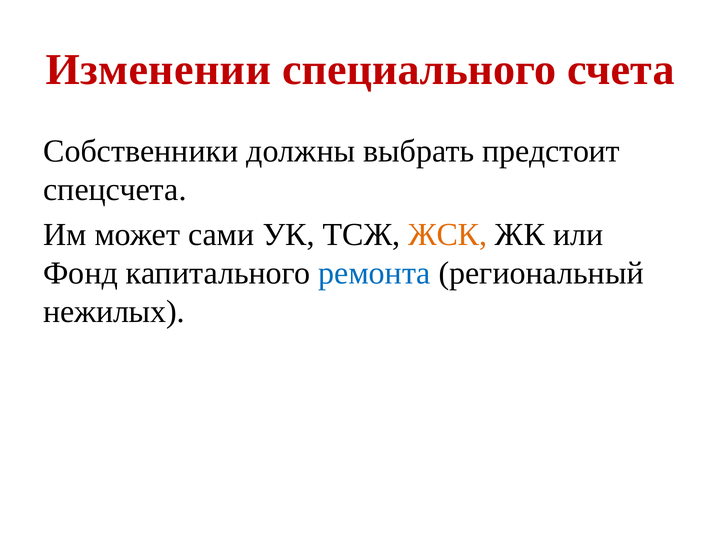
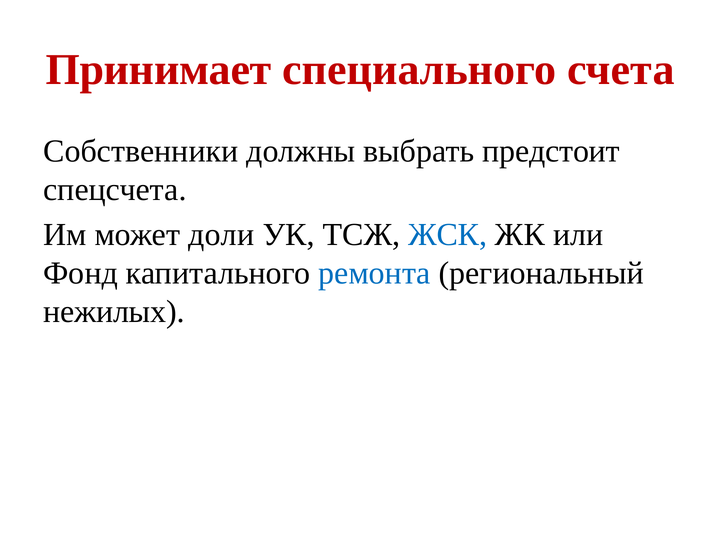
Изменении: Изменении -> Принимает
сами: сами -> доли
ЖСК colour: orange -> blue
